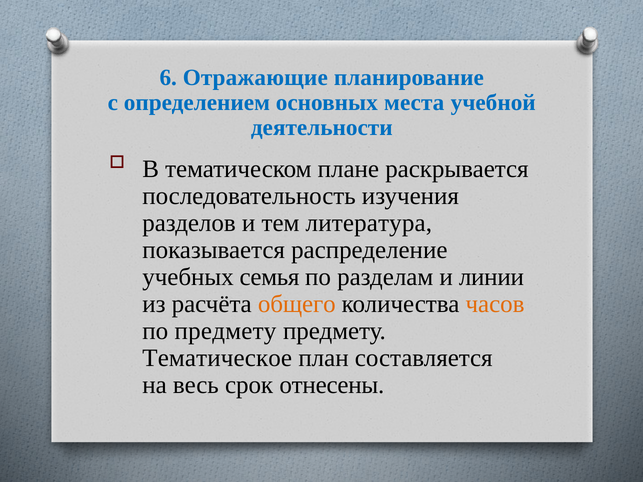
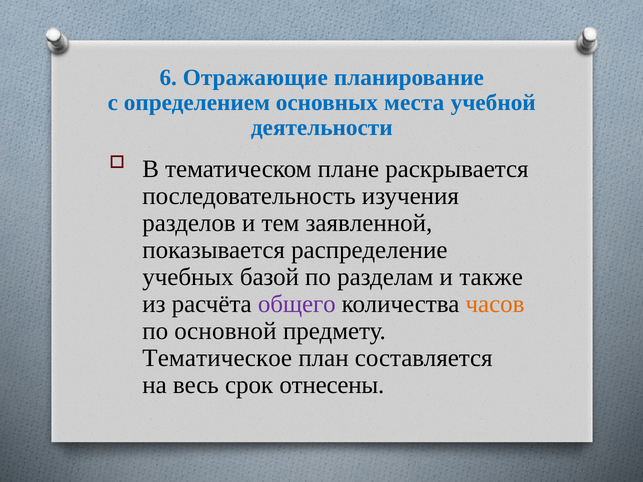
литература: литература -> заявленной
семья: семья -> базой
линии: линии -> также
общего colour: orange -> purple
по предмету: предмету -> основной
